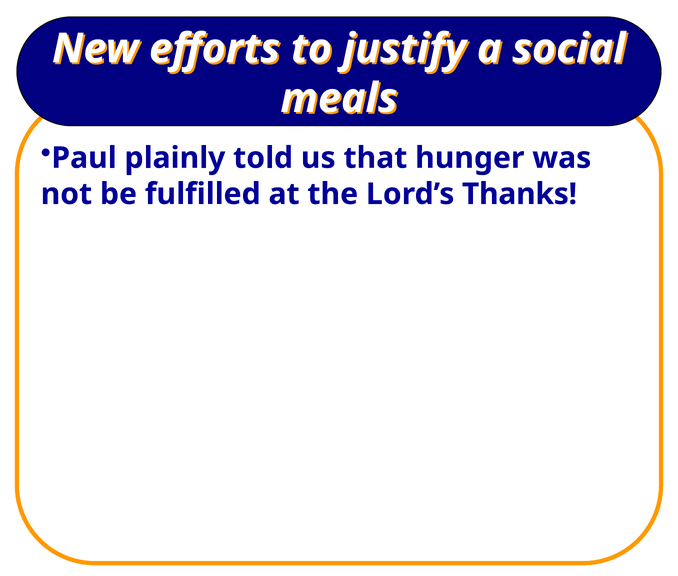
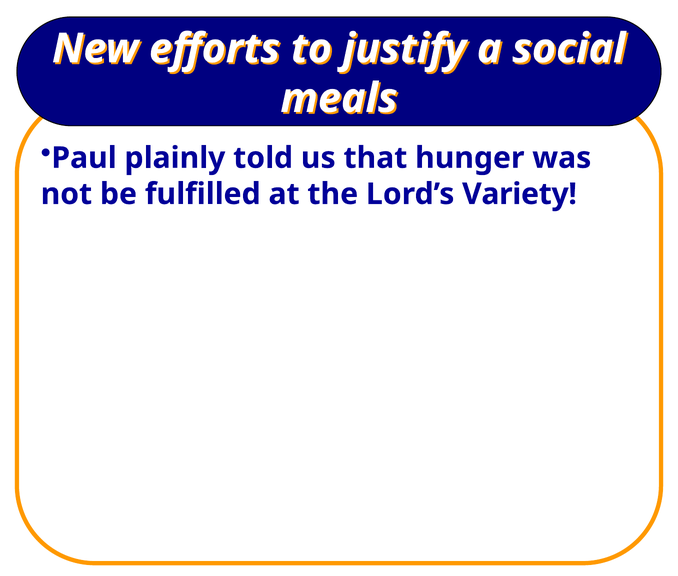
Thanks: Thanks -> Variety
